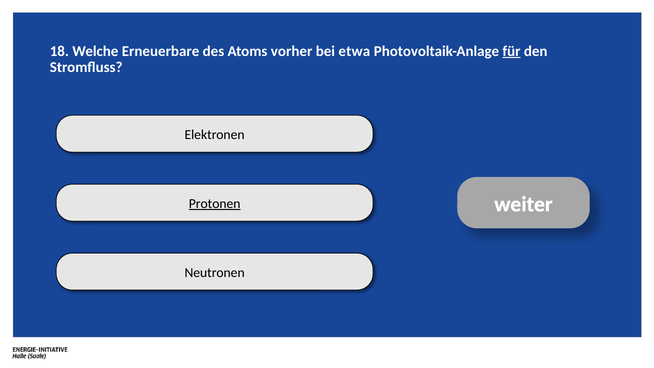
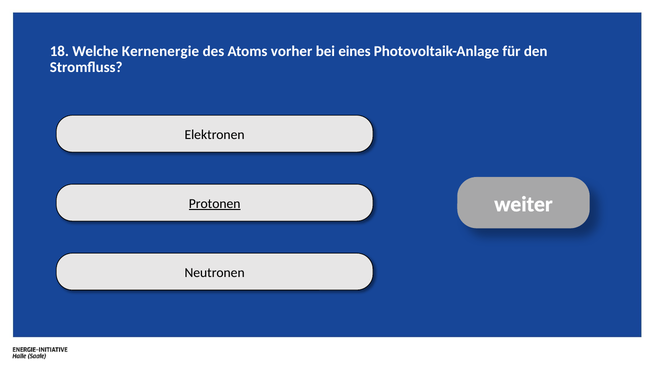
Erneuerbare: Erneuerbare -> Kernenergie
etwa: etwa -> eines
für underline: present -> none
